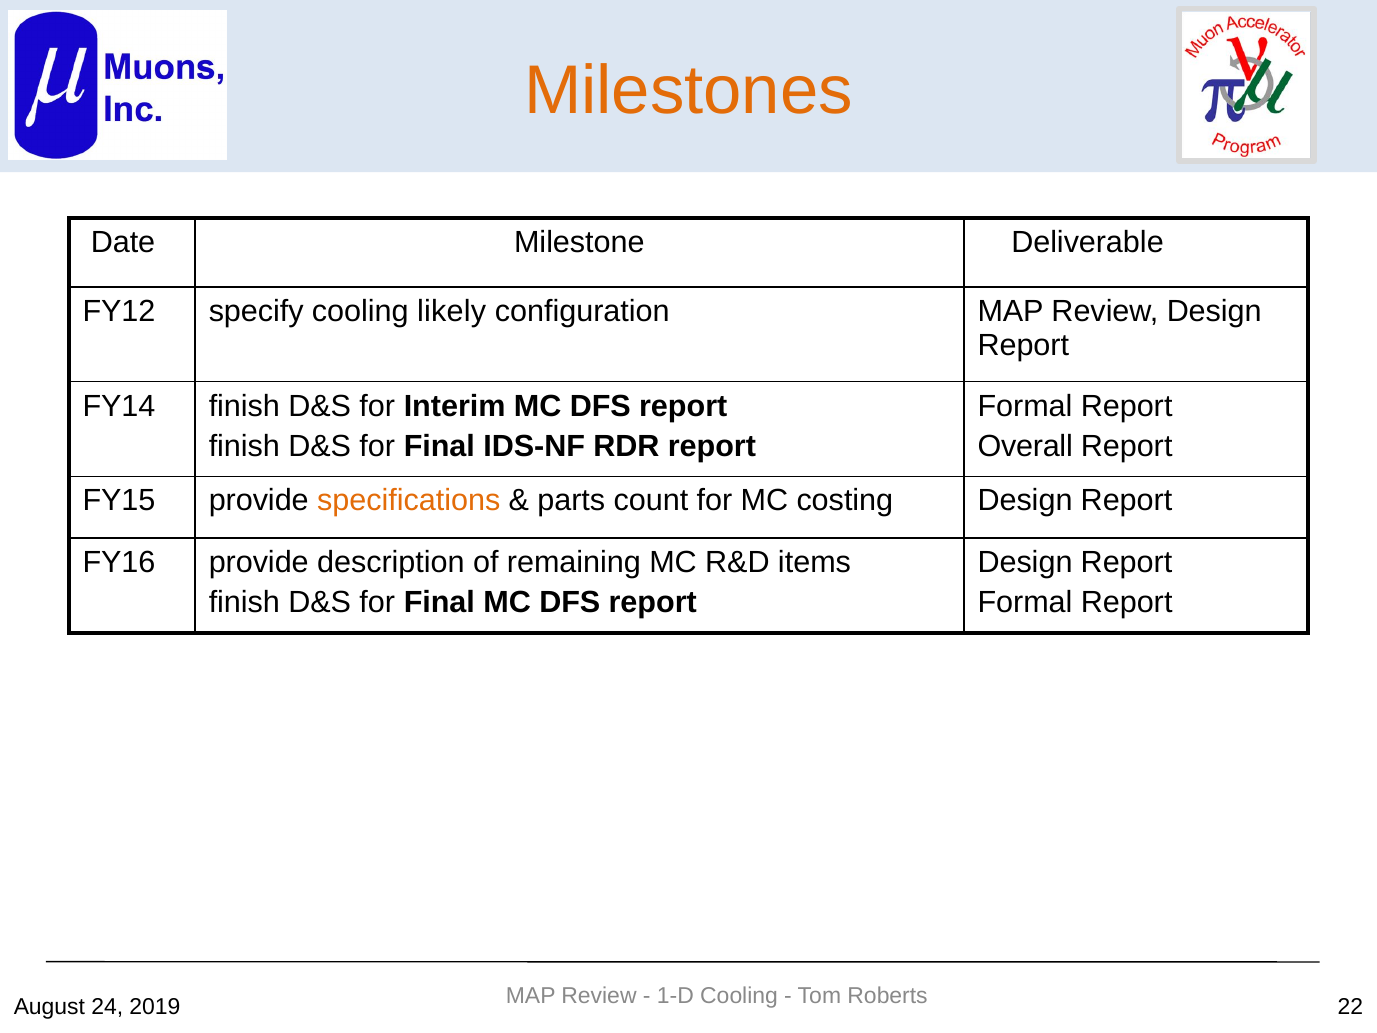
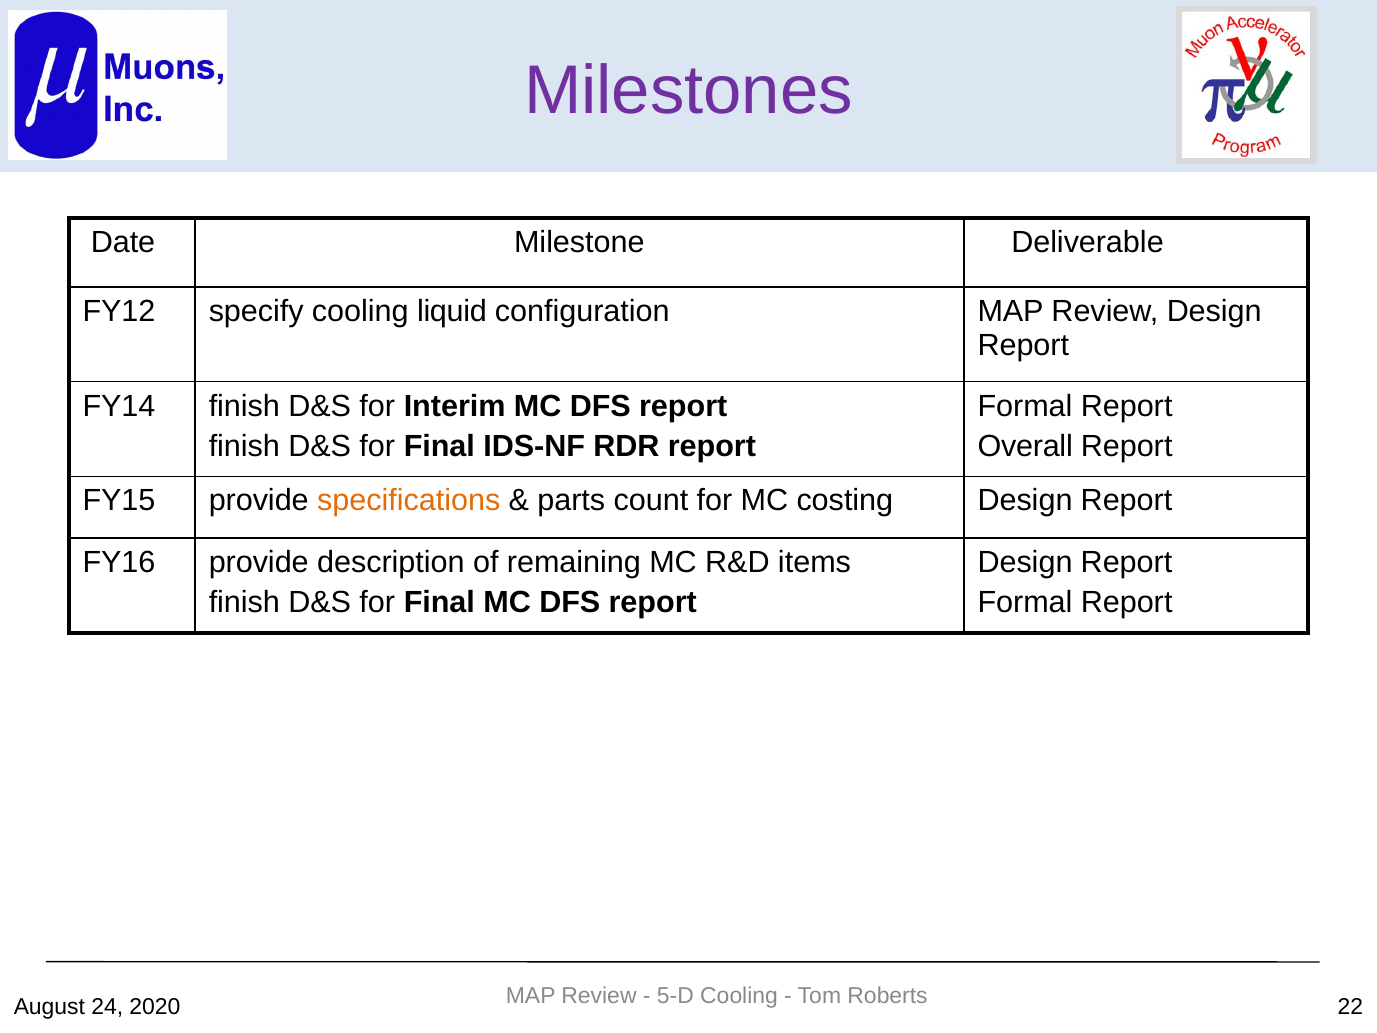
Milestones colour: orange -> purple
likely: likely -> liquid
1-D: 1-D -> 5-D
2019: 2019 -> 2020
